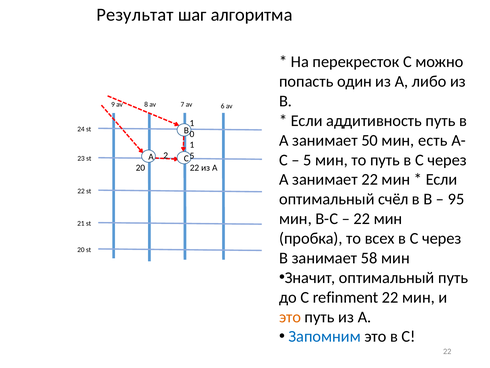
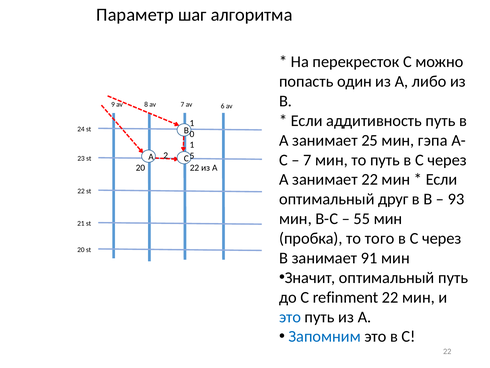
Результат: Результат -> Параметр
50: 50 -> 25
есть: есть -> гэпа
5 at (307, 160): 5 -> 7
счёл: счёл -> друг
95: 95 -> 93
22 at (362, 219): 22 -> 55
всех: всех -> того
58: 58 -> 91
это at (290, 317) colour: orange -> blue
